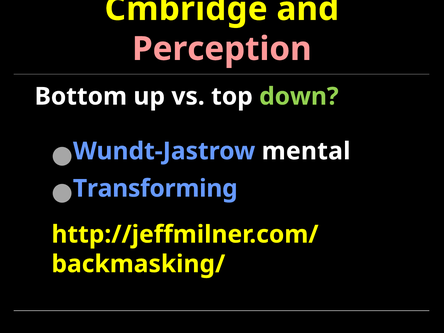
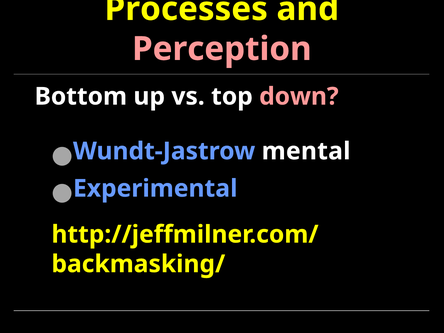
Cmbridge: Cmbridge -> Processes
down colour: light green -> pink
Transforming: Transforming -> Experimental
